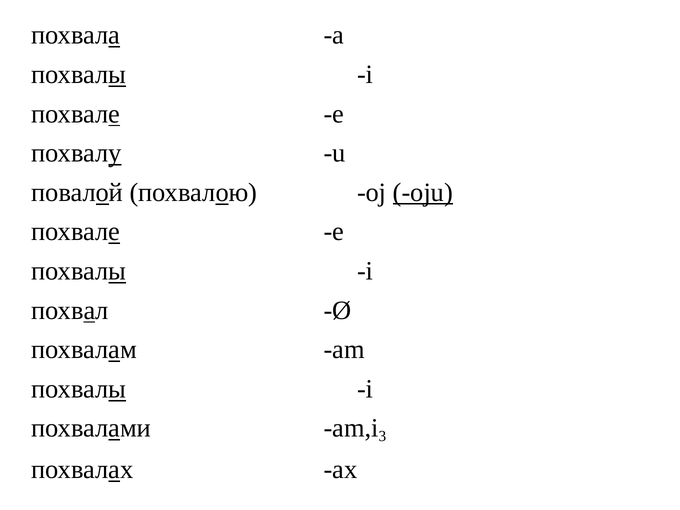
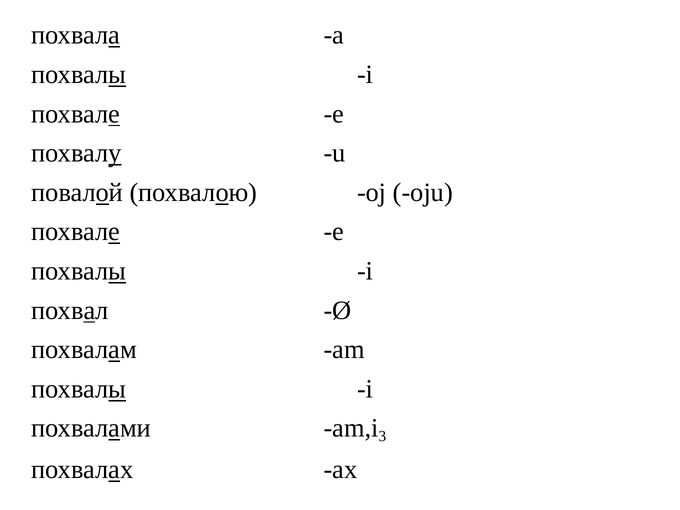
oju underline: present -> none
